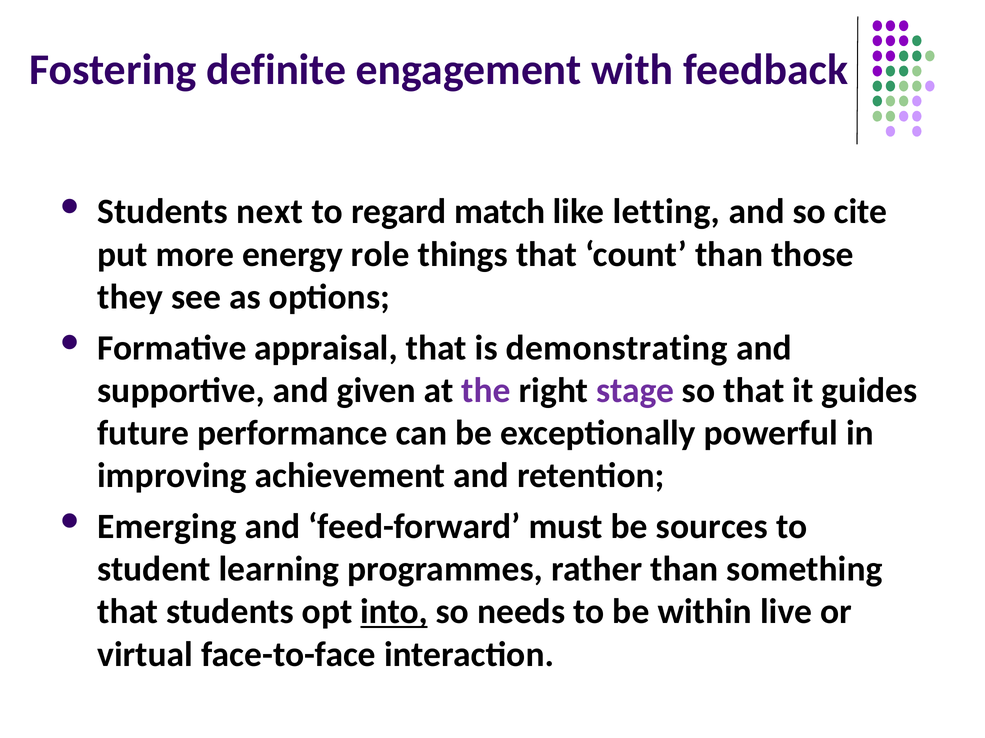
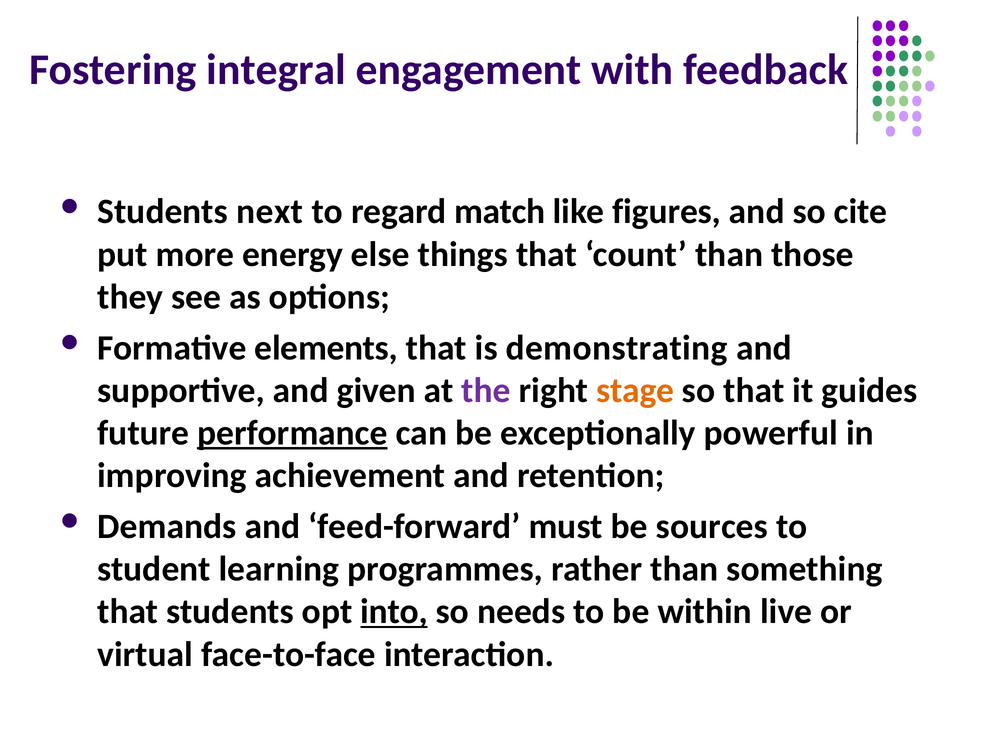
definite: definite -> integral
letting: letting -> figures
role: role -> else
appraisal: appraisal -> elements
stage colour: purple -> orange
performance underline: none -> present
Emerging: Emerging -> Demands
